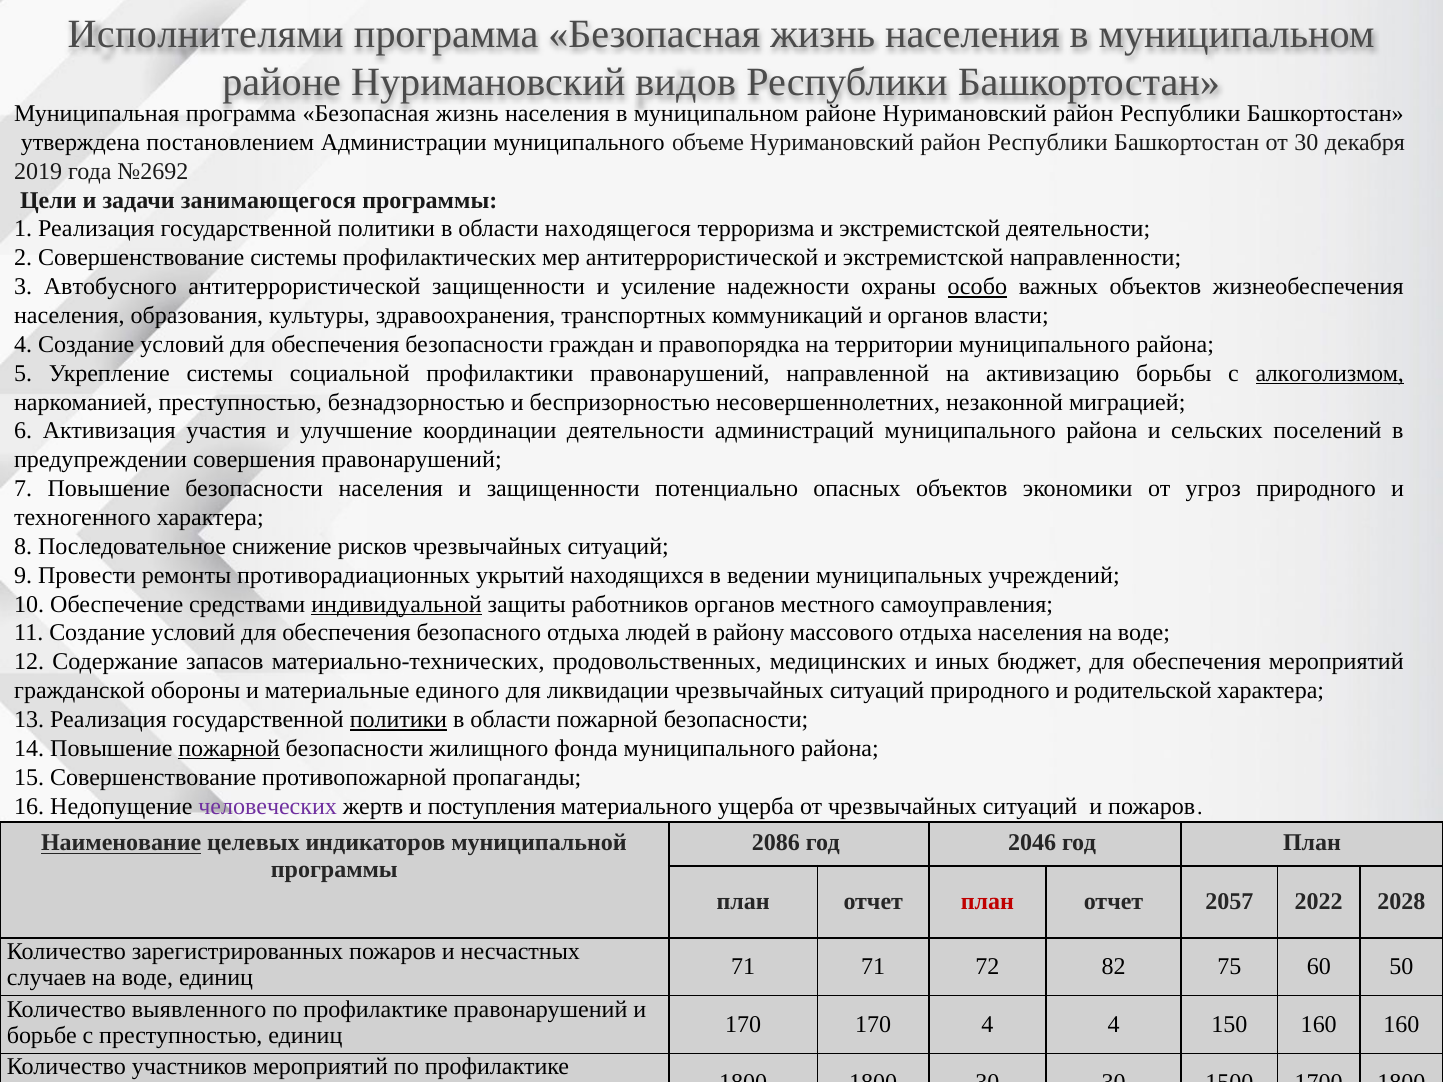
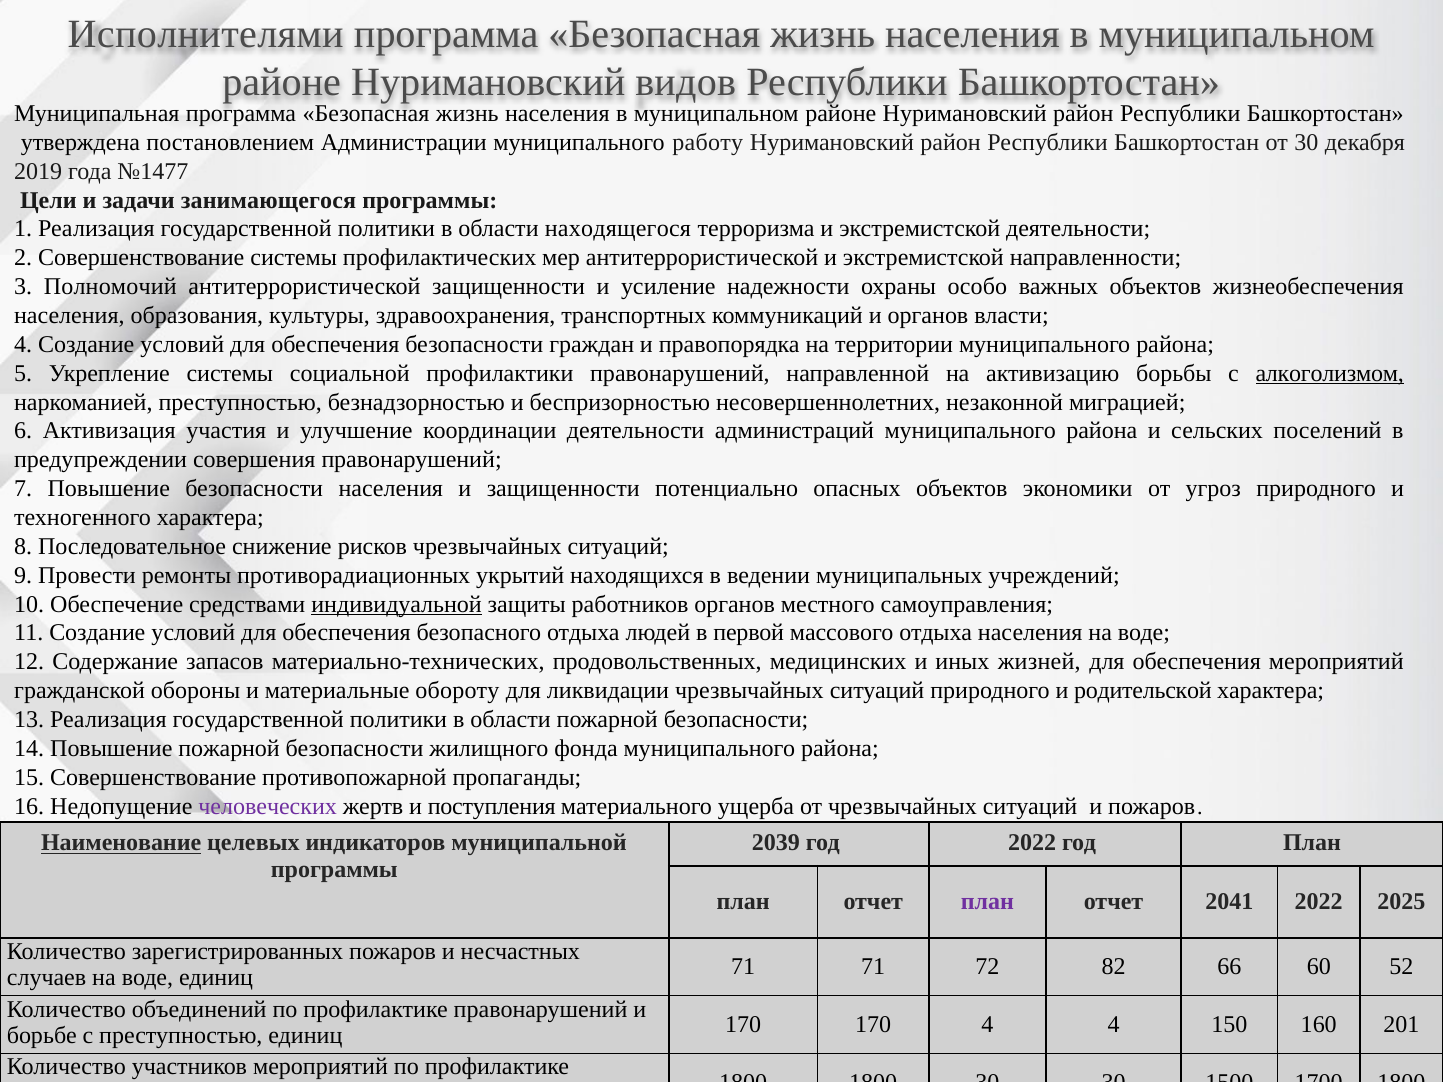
объеме: объеме -> работу
№2692: №2692 -> №1477
Автобусного: Автобусного -> Полномочий
особо underline: present -> none
району: району -> первой
бюджет: бюджет -> жизней
единого: единого -> обороту
политики at (398, 720) underline: present -> none
пожарной at (229, 749) underline: present -> none
2086: 2086 -> 2039
год 2046: 2046 -> 2022
план at (987, 902) colour: red -> purple
2057: 2057 -> 2041
2028: 2028 -> 2025
75: 75 -> 66
50: 50 -> 52
выявленного: выявленного -> объединений
160 160: 160 -> 201
